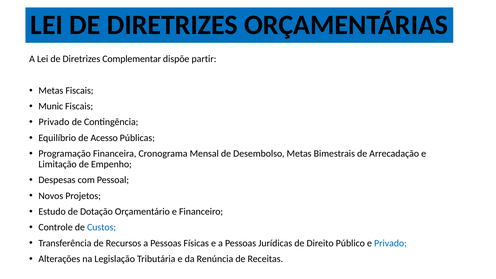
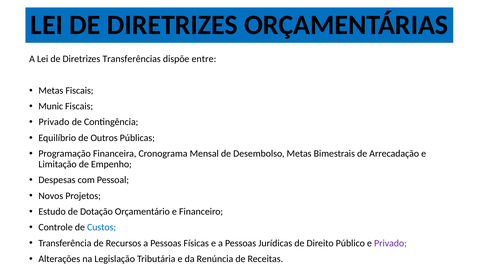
Complementar: Complementar -> Transferências
partir: partir -> entre
Acesso: Acesso -> Outros
Privado at (390, 243) colour: blue -> purple
